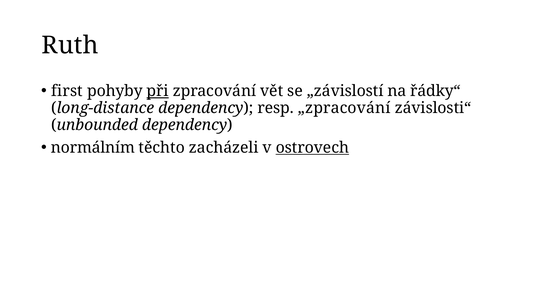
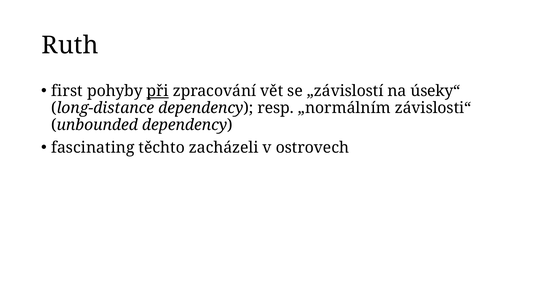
řádky“: řádky“ -> úseky“
„zpracování: „zpracování -> „normálním
normálním: normálním -> fascinating
ostrovech underline: present -> none
